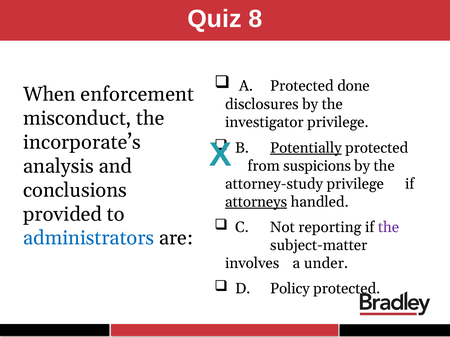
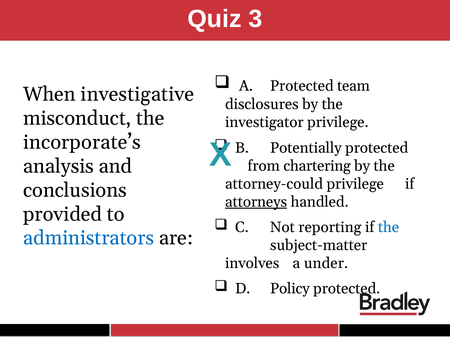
8: 8 -> 3
done: done -> team
enforcement: enforcement -> investigative
Potentially underline: present -> none
suspicions: suspicions -> chartering
attorney-study: attorney-study -> attorney-could
the at (389, 228) colour: purple -> blue
